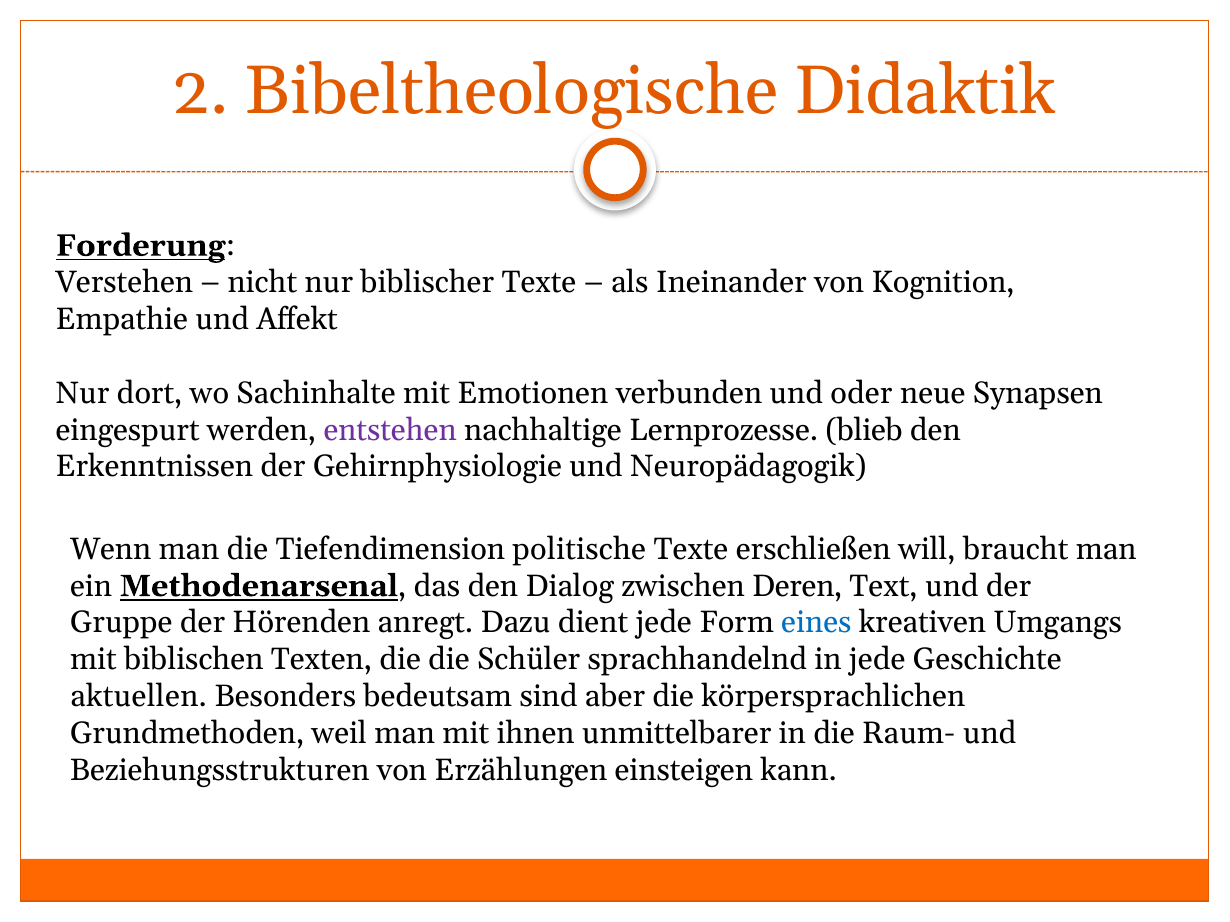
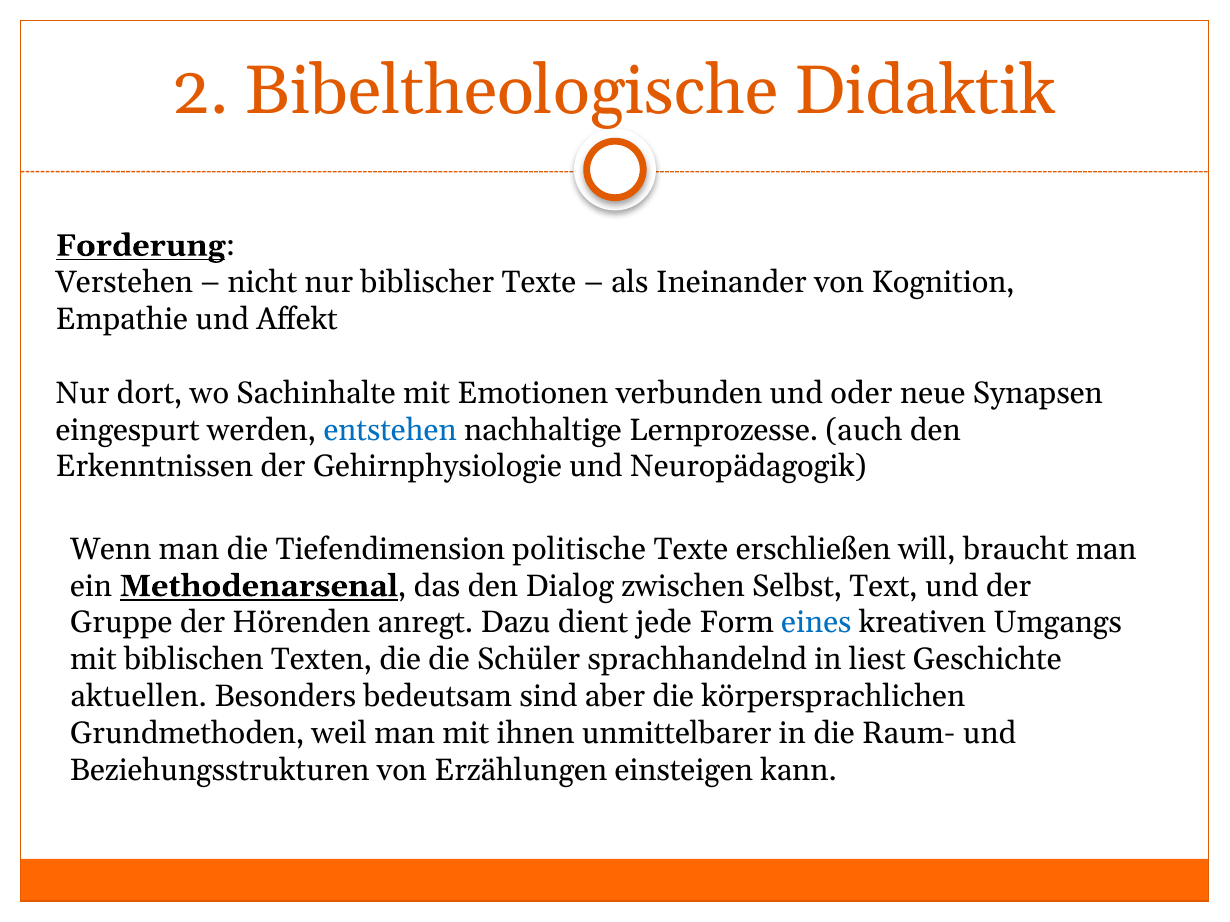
entstehen colour: purple -> blue
blieb: blieb -> auch
Deren: Deren -> Selbst
in jede: jede -> liest
